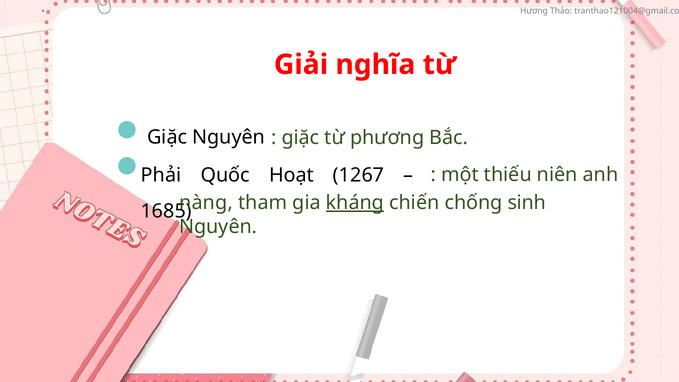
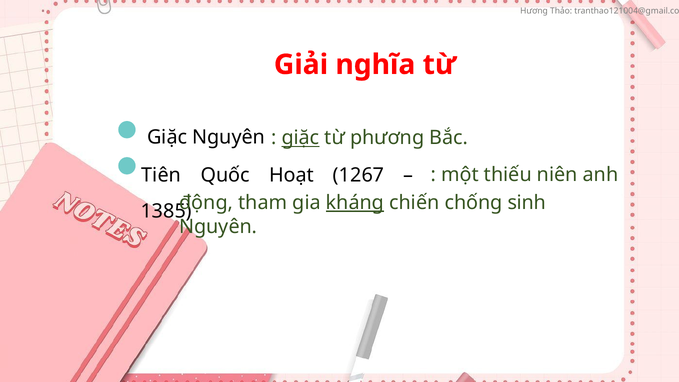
giặc at (300, 138) underline: none -> present
Phải: Phải -> Tiên
nàng: nàng -> động
1685: 1685 -> 1385
